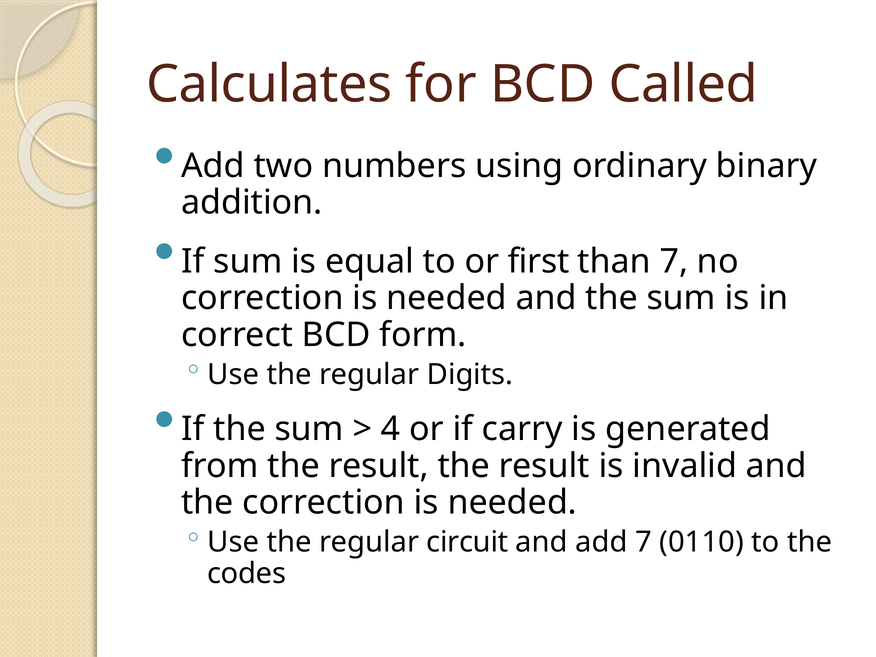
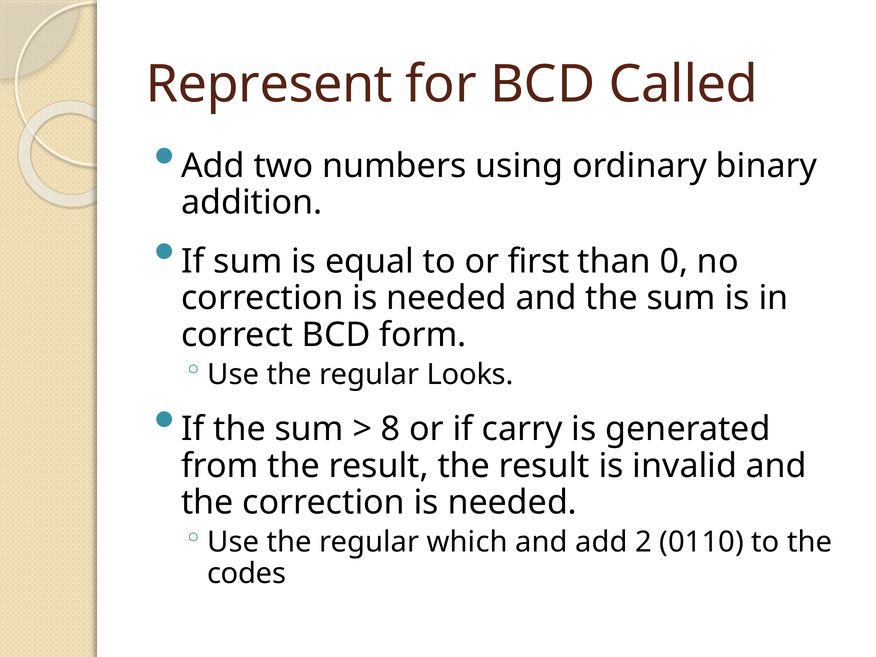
Calculates: Calculates -> Represent
than 7: 7 -> 0
Digits: Digits -> Looks
4: 4 -> 8
circuit: circuit -> which
add 7: 7 -> 2
